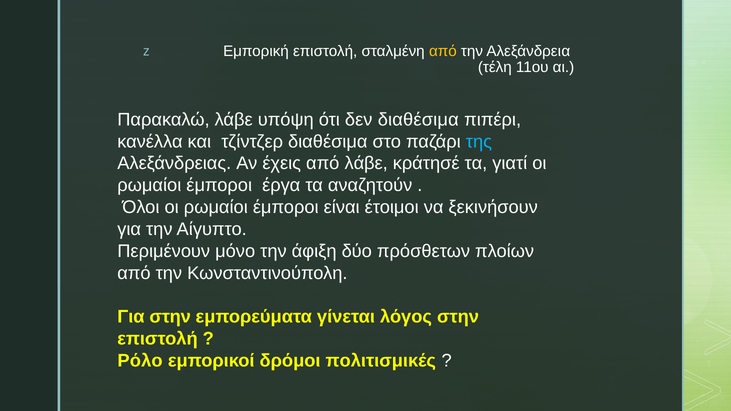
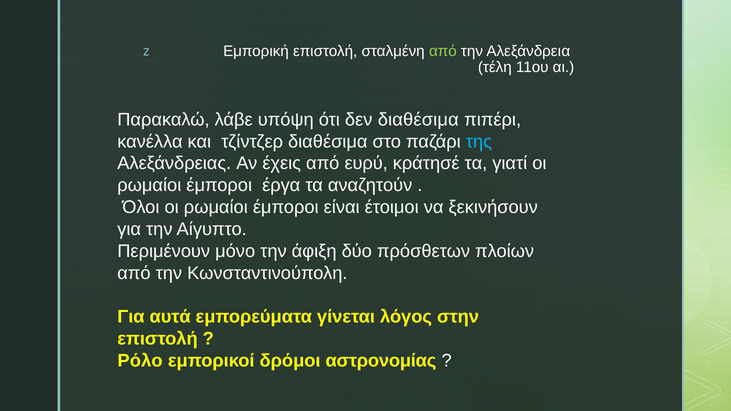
από at (443, 51) colour: yellow -> light green
από λάβε: λάβε -> ευρύ
Για στην: στην -> αυτά
πολιτισμικές: πολιτισμικές -> αστρονομίας
